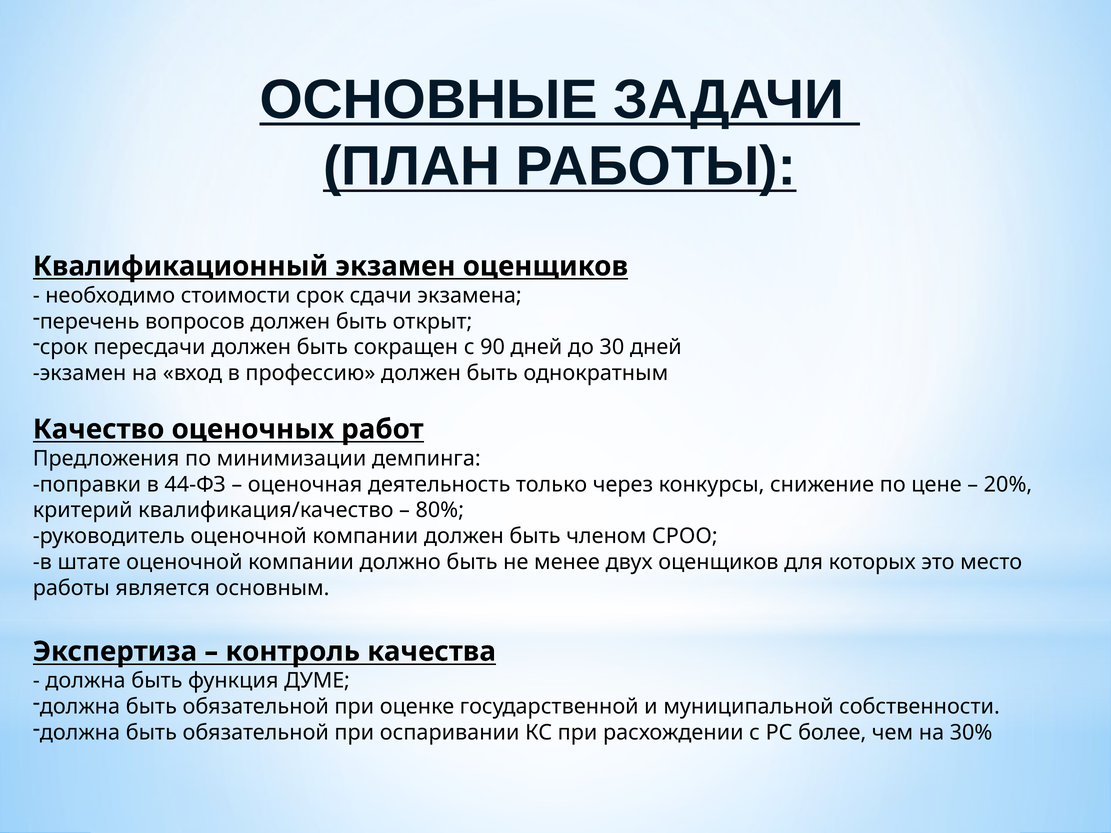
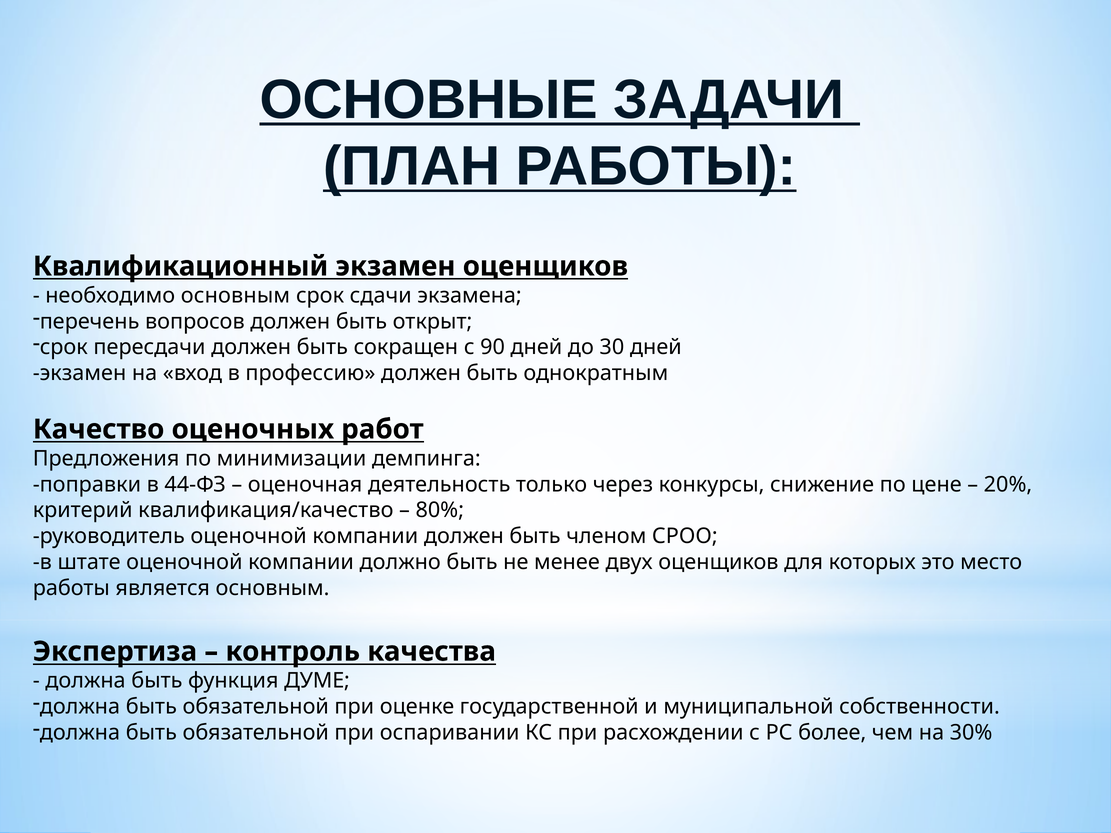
необходимо стоимости: стоимости -> основным
